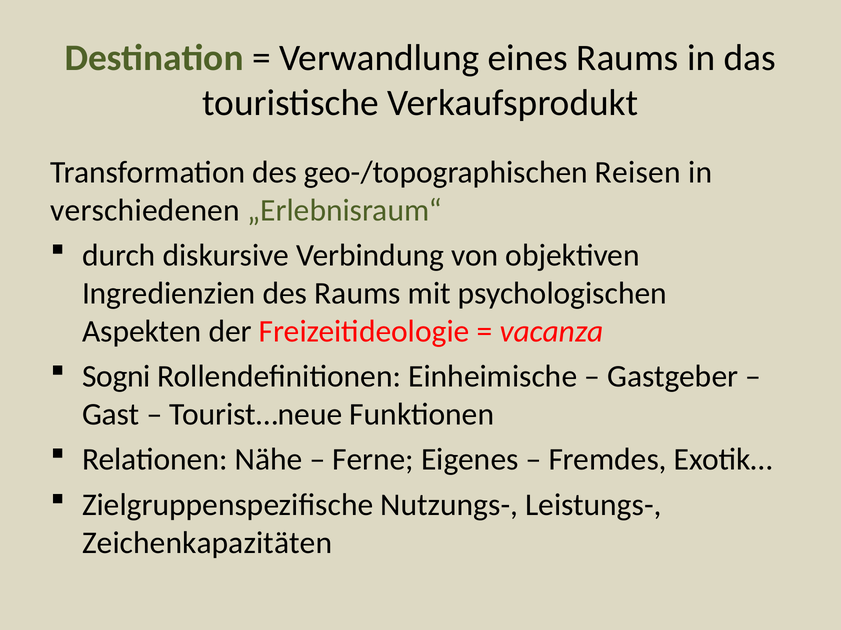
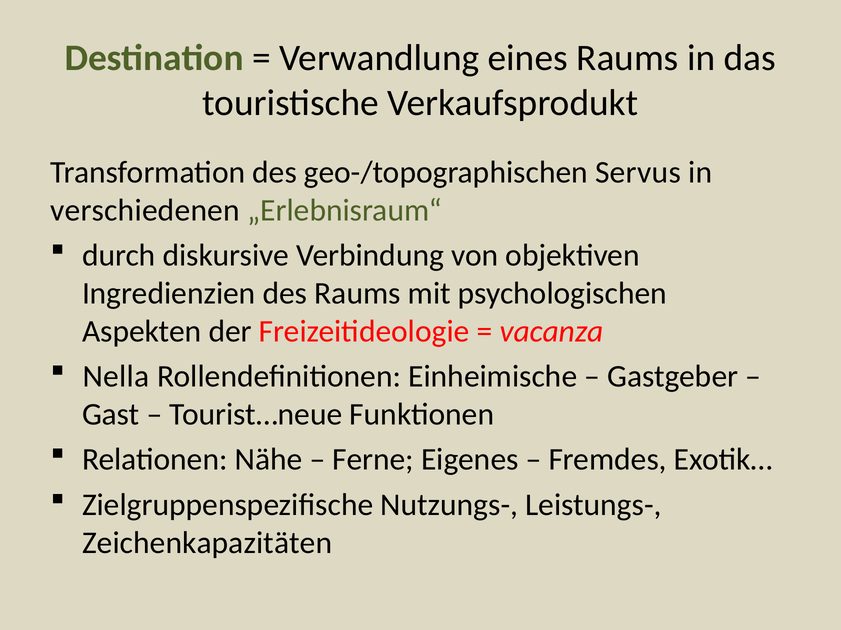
Reisen: Reisen -> Servus
Sogni: Sogni -> Nella
